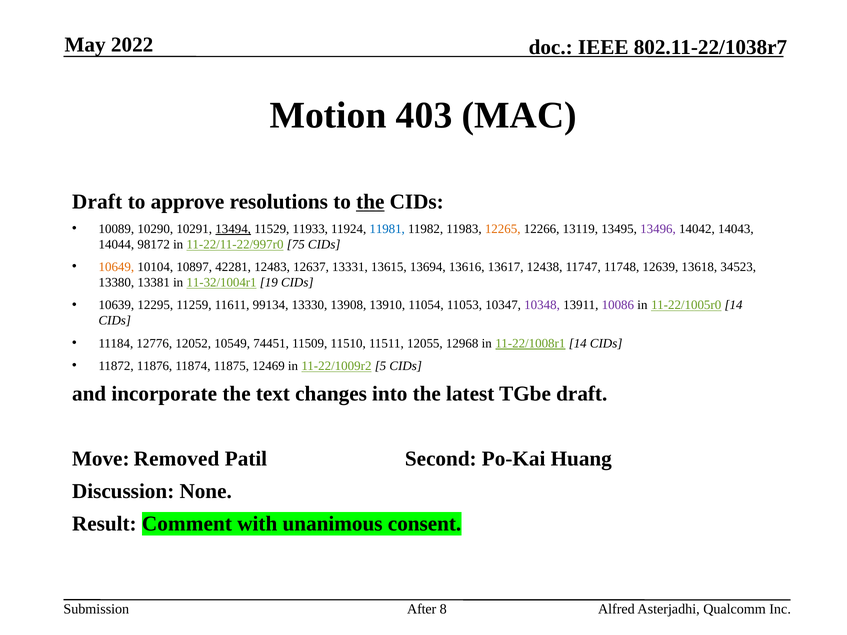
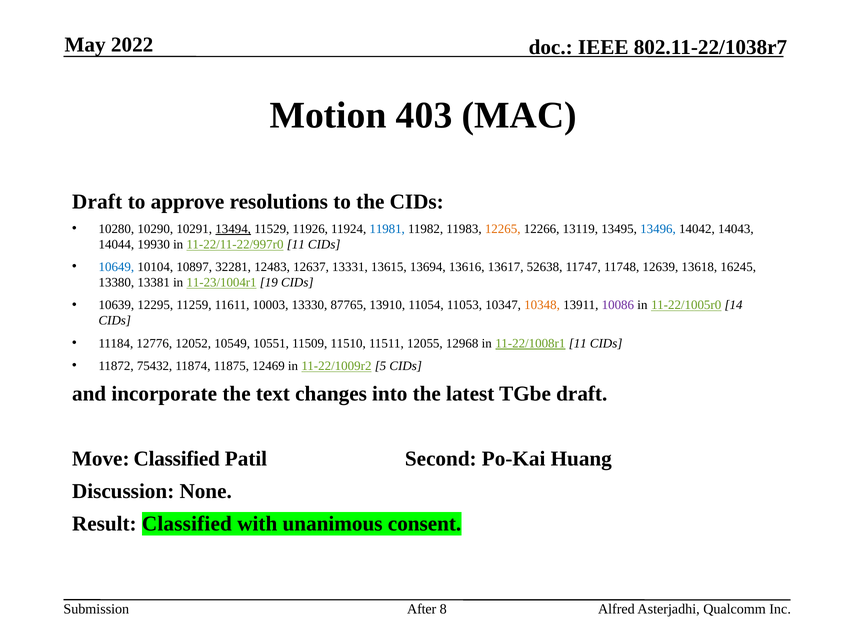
the at (370, 202) underline: present -> none
10089: 10089 -> 10280
11933: 11933 -> 11926
13496 colour: purple -> blue
98172: 98172 -> 19930
11-22/11-22/997r0 75: 75 -> 11
10649 colour: orange -> blue
42281: 42281 -> 32281
12438: 12438 -> 52638
34523: 34523 -> 16245
11-32/1004r1: 11-32/1004r1 -> 11-23/1004r1
99134: 99134 -> 10003
13908: 13908 -> 87765
10348 colour: purple -> orange
74451: 74451 -> 10551
11-22/1008r1 14: 14 -> 11
11876: 11876 -> 75432
Move Removed: Removed -> Classified
Result Comment: Comment -> Classified
